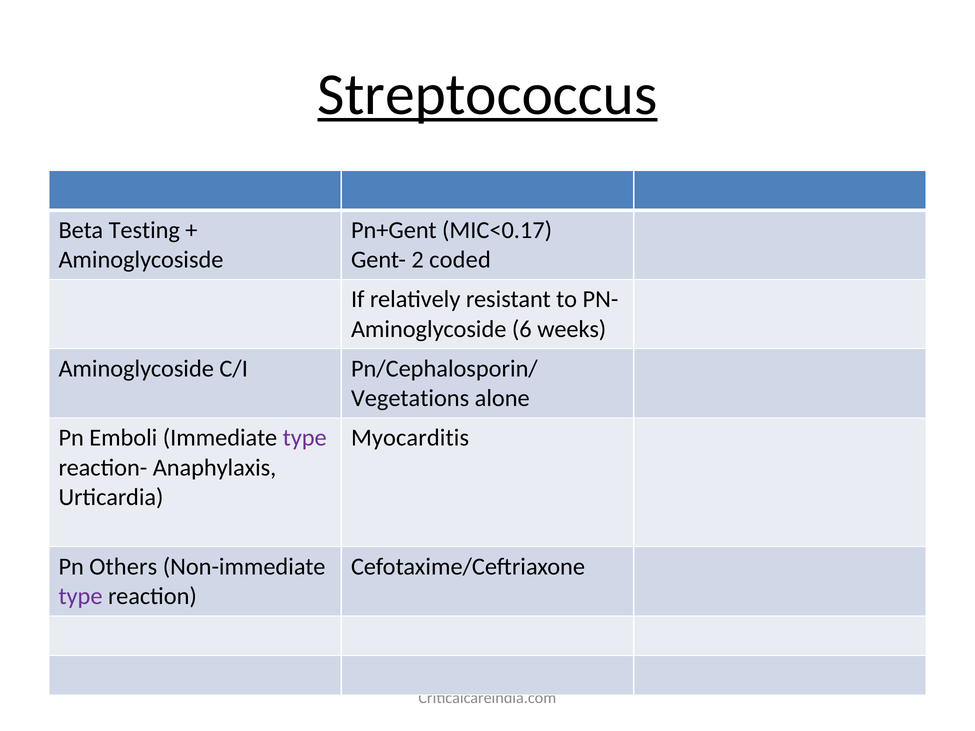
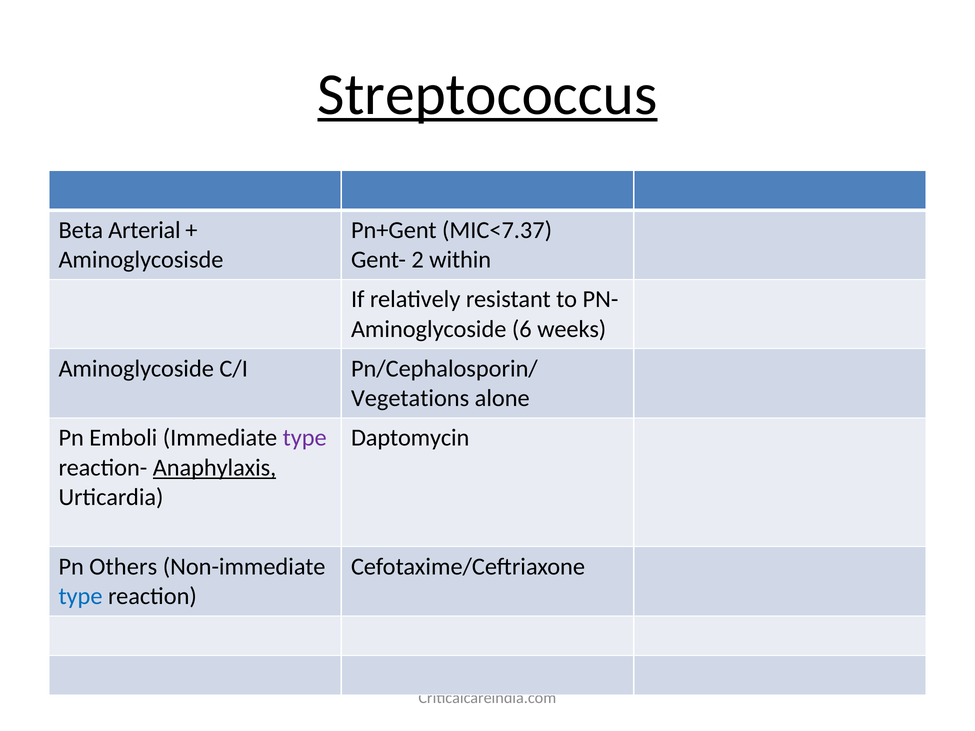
Testing: Testing -> Arterial
MIC<0.17: MIC<0.17 -> MIC<7.37
coded: coded -> within
Myocarditis: Myocarditis -> Daptomycin
Anaphylaxis underline: none -> present
type at (80, 597) colour: purple -> blue
